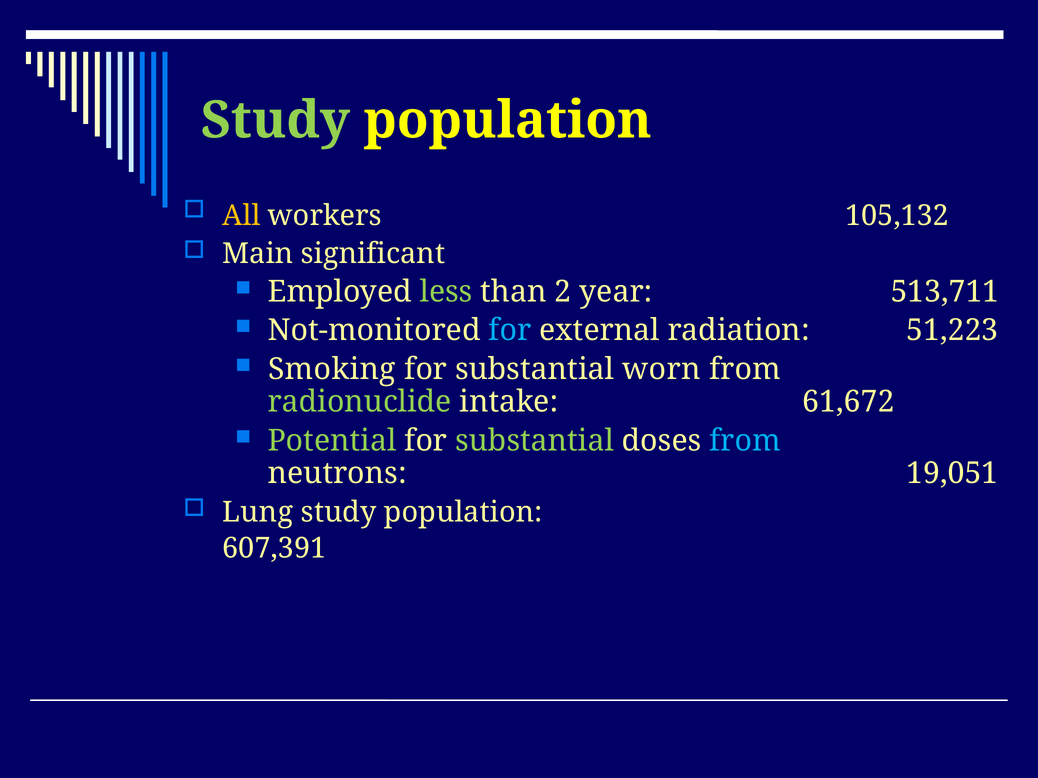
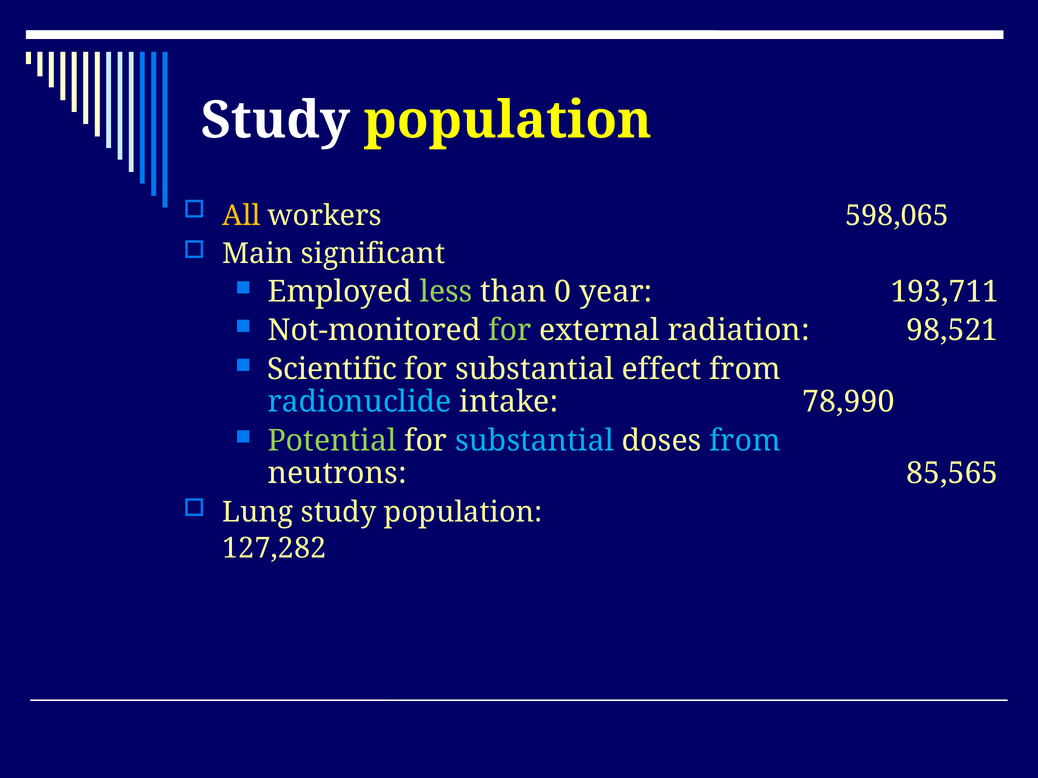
Study at (275, 120) colour: light green -> white
105,132: 105,132 -> 598,065
2: 2 -> 0
513,711: 513,711 -> 193,711
for at (510, 331) colour: light blue -> light green
51,223: 51,223 -> 98,521
Smoking: Smoking -> Scientific
worn: worn -> effect
radionuclide colour: light green -> light blue
61,672: 61,672 -> 78,990
substantial at (535, 441) colour: light green -> light blue
19,051: 19,051 -> 85,565
607,391: 607,391 -> 127,282
